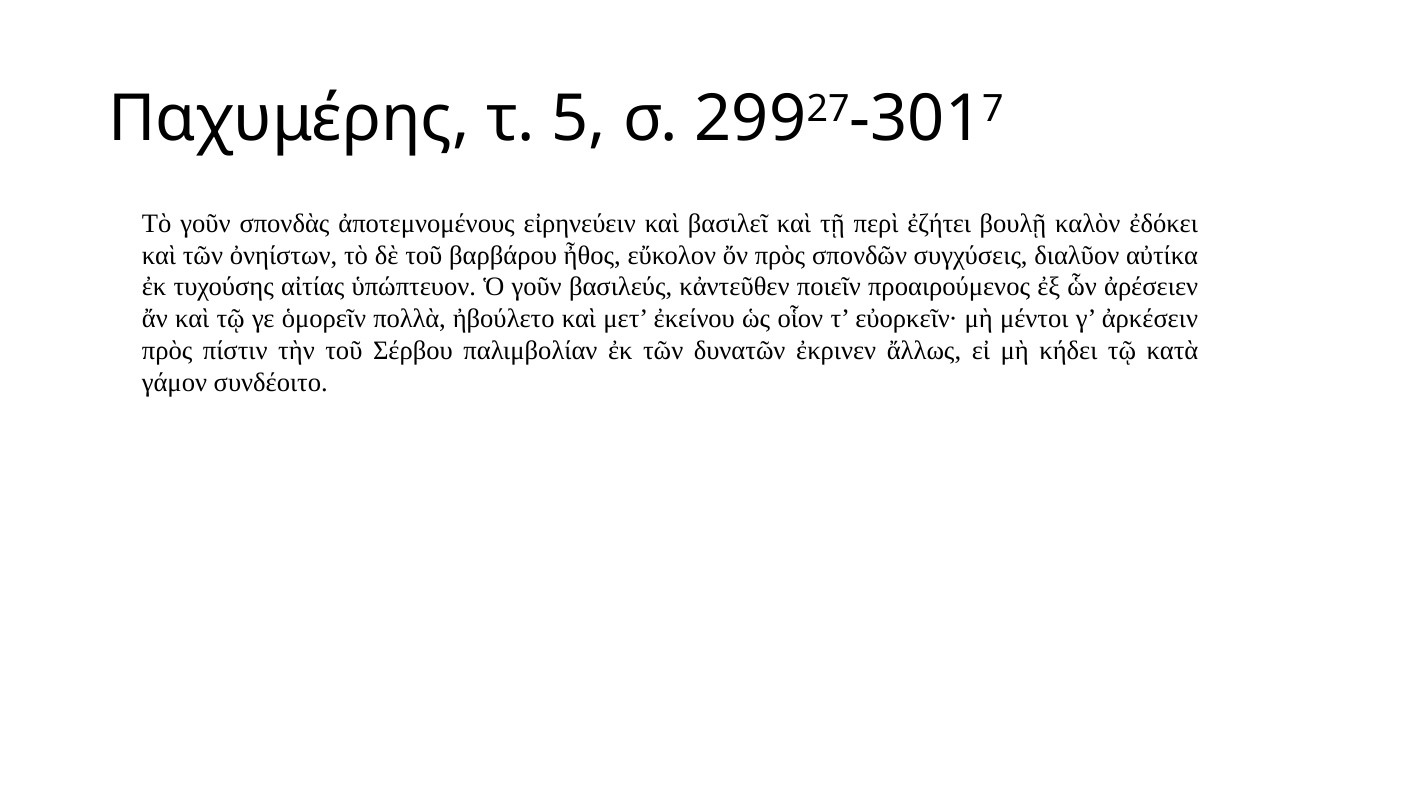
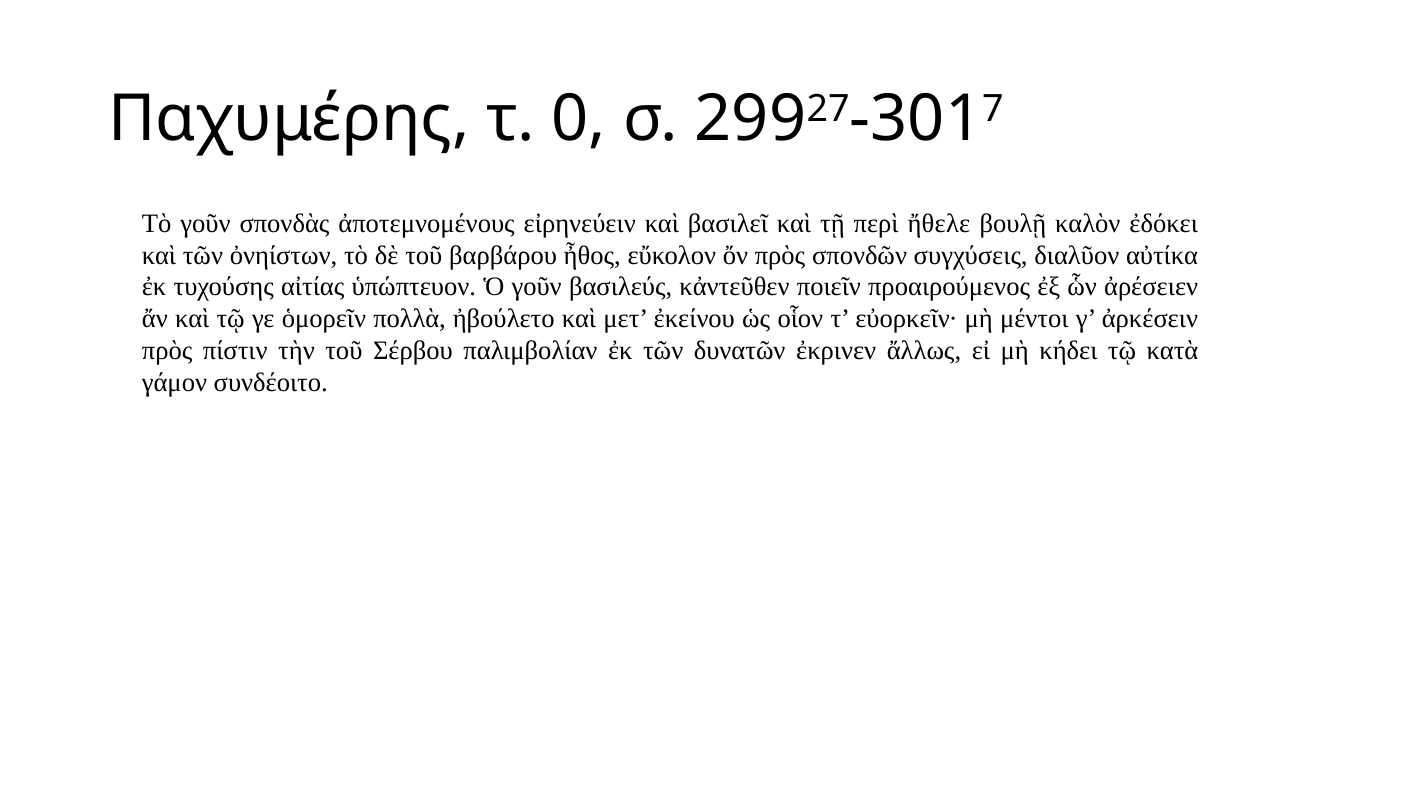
5: 5 -> 0
ἐζήτει: ἐζήτει -> ἤθελε
